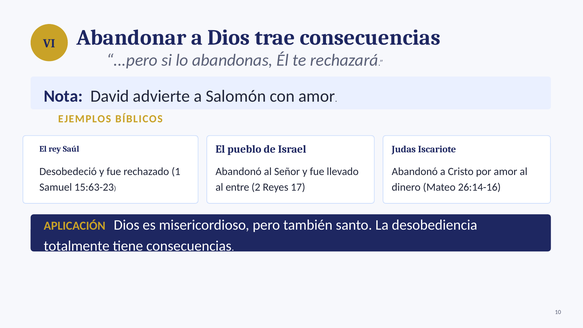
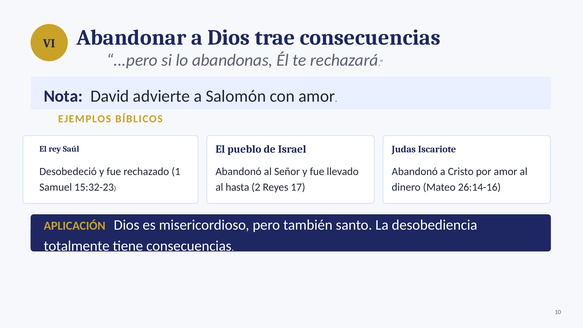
15:63-23: 15:63-23 -> 15:32-23
entre: entre -> hasta
